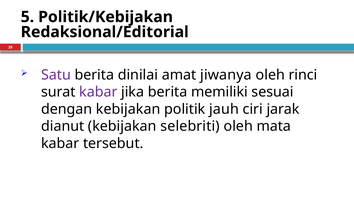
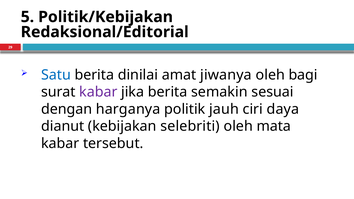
Satu colour: purple -> blue
rinci: rinci -> bagi
memiliki: memiliki -> semakin
dengan kebijakan: kebijakan -> harganya
jarak: jarak -> daya
